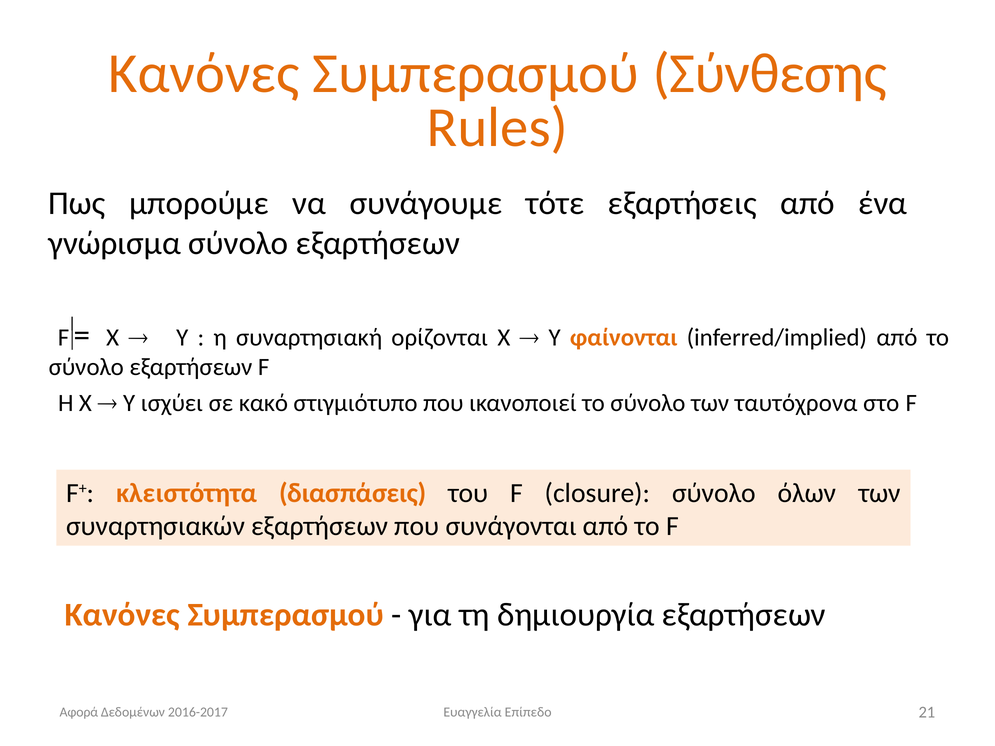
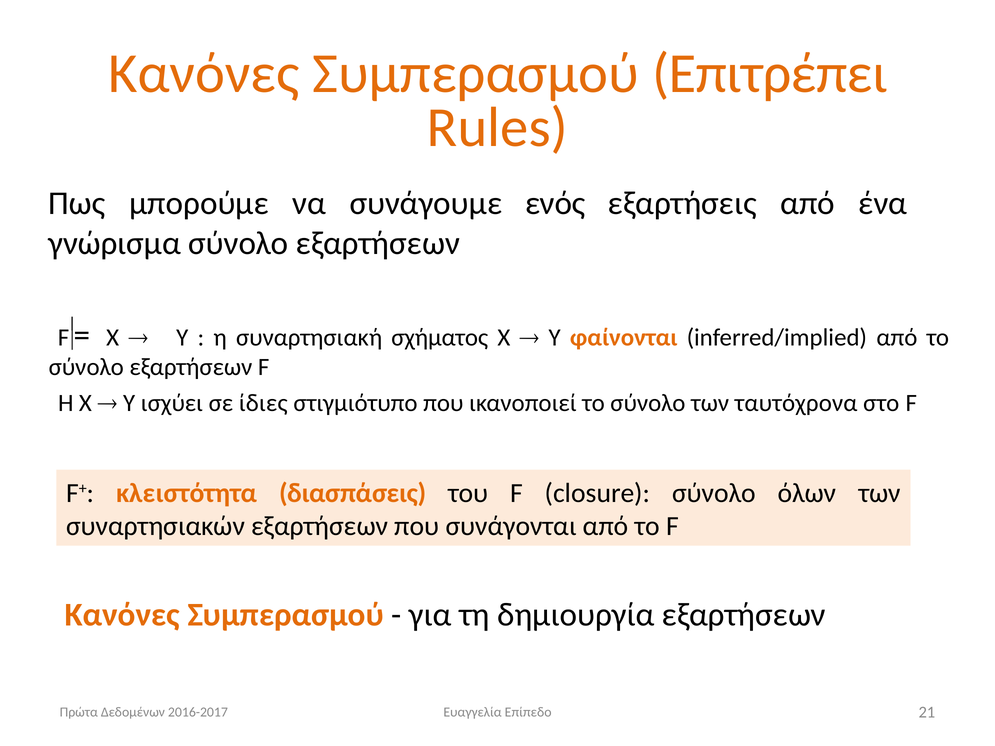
Σύνθεσης: Σύνθεσης -> Επιτρέπει
τότε: τότε -> ενός
ορίζονται: ορίζονται -> σχήματος
κακό: κακό -> ίδιες
Αφορά: Αφορά -> Πρώτα
